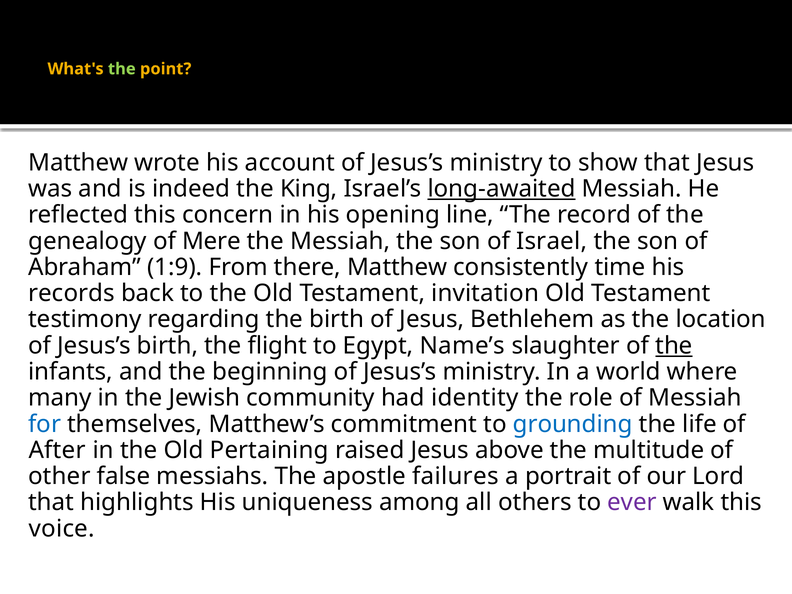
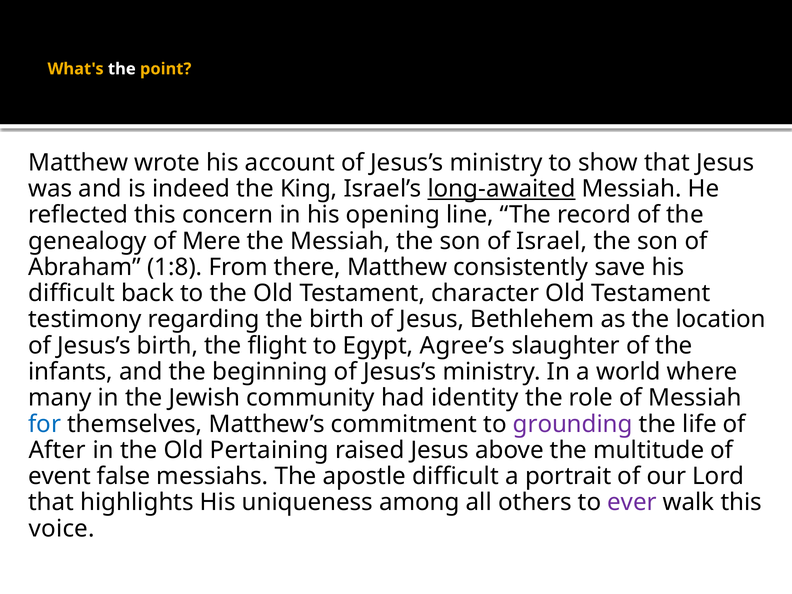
the at (122, 69) colour: light green -> white
1:9: 1:9 -> 1:8
time: time -> save
records at (72, 293): records -> difficult
invitation: invitation -> character
Name’s: Name’s -> Agree’s
the at (674, 346) underline: present -> none
grounding colour: blue -> purple
other: other -> event
apostle failures: failures -> difficult
